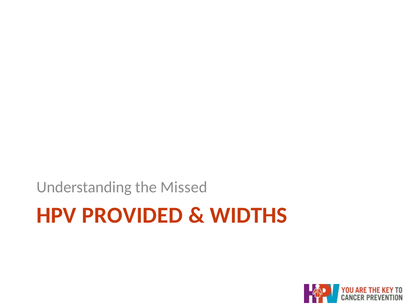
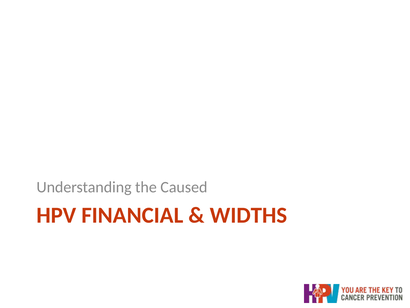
Missed: Missed -> Caused
PROVIDED: PROVIDED -> FINANCIAL
